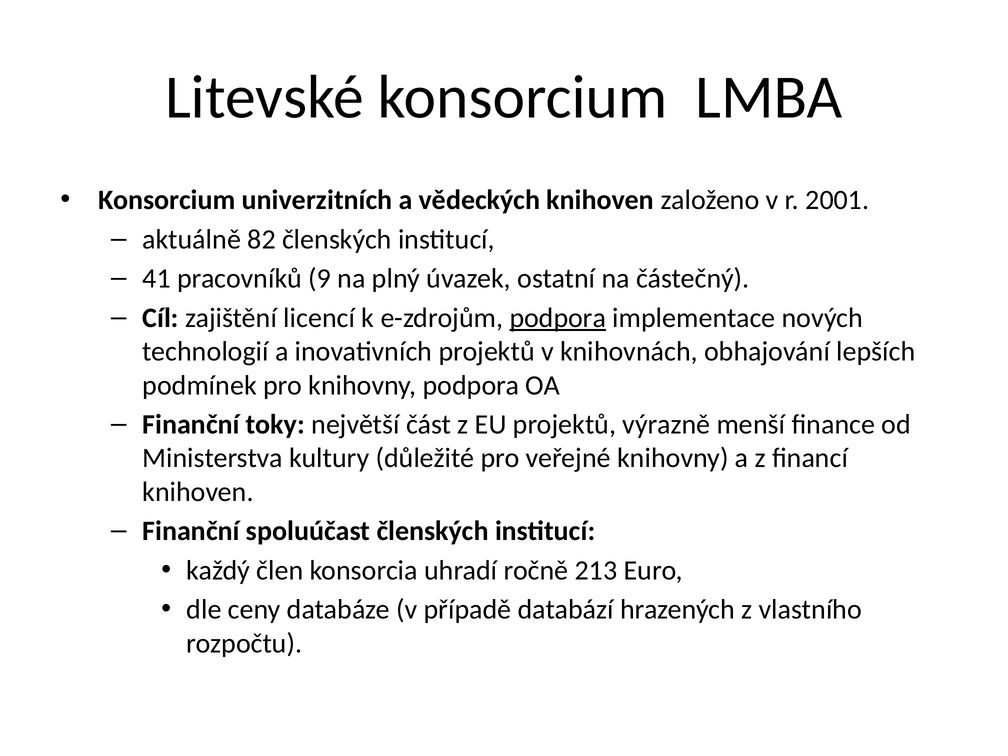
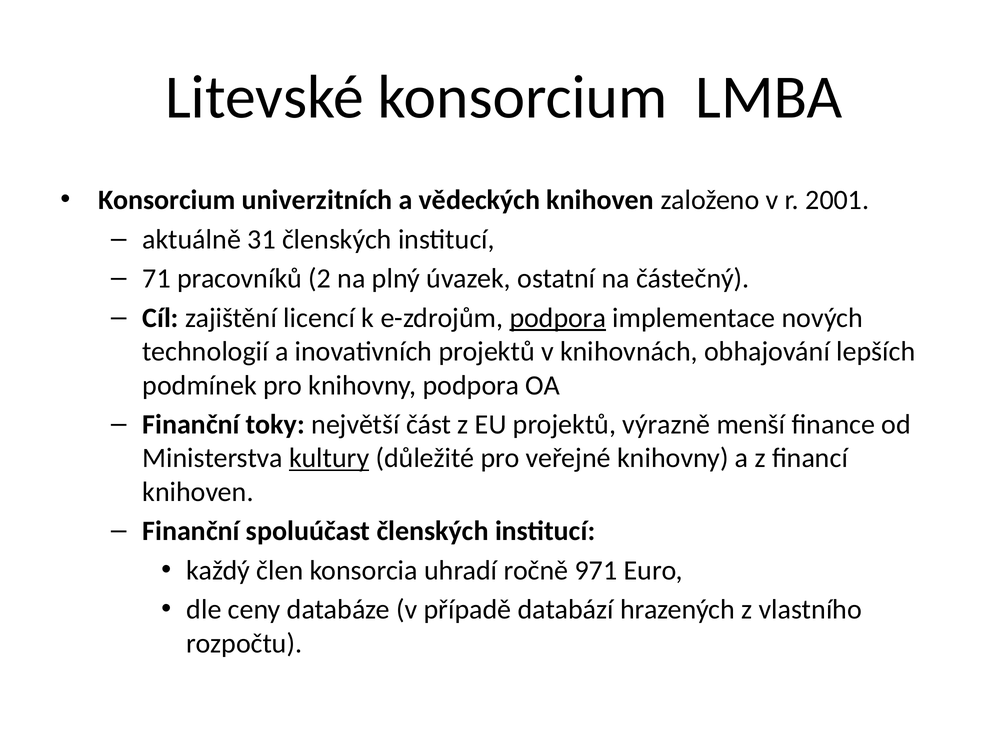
82: 82 -> 31
41: 41 -> 71
9: 9 -> 2
kultury underline: none -> present
213: 213 -> 971
